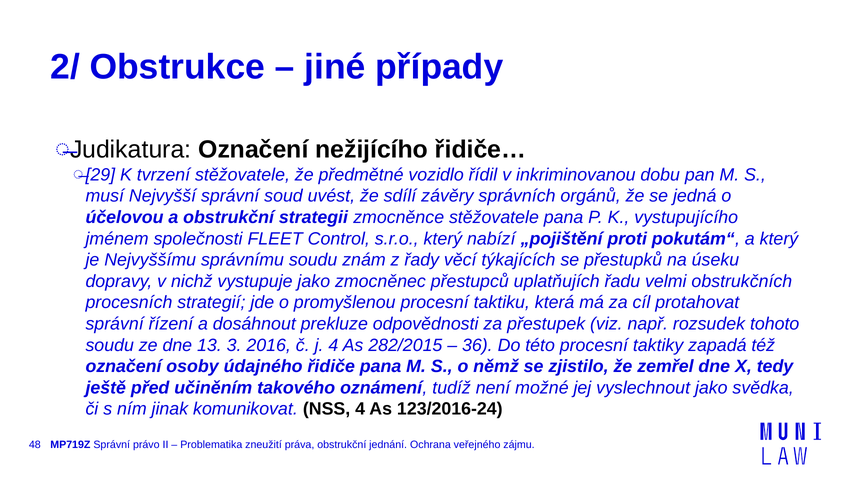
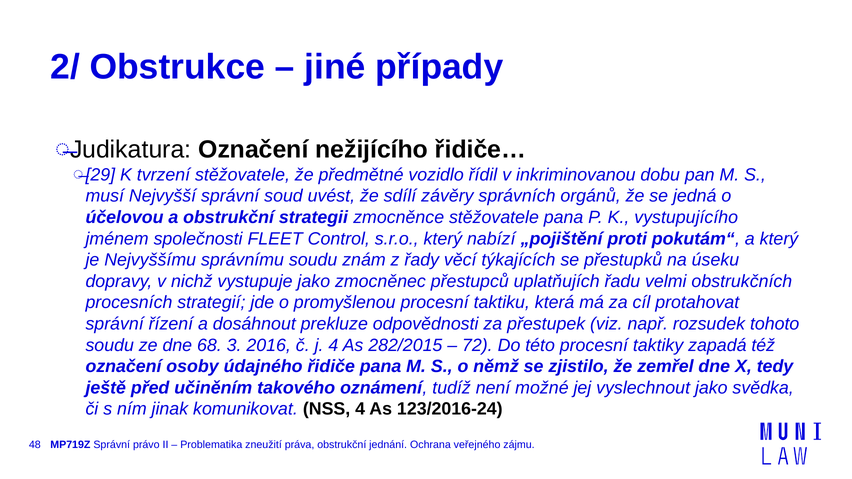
13: 13 -> 68
36: 36 -> 72
